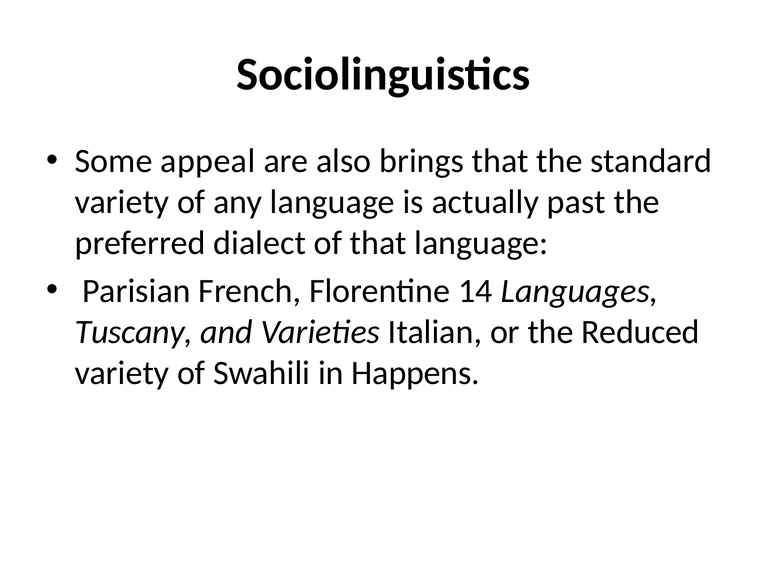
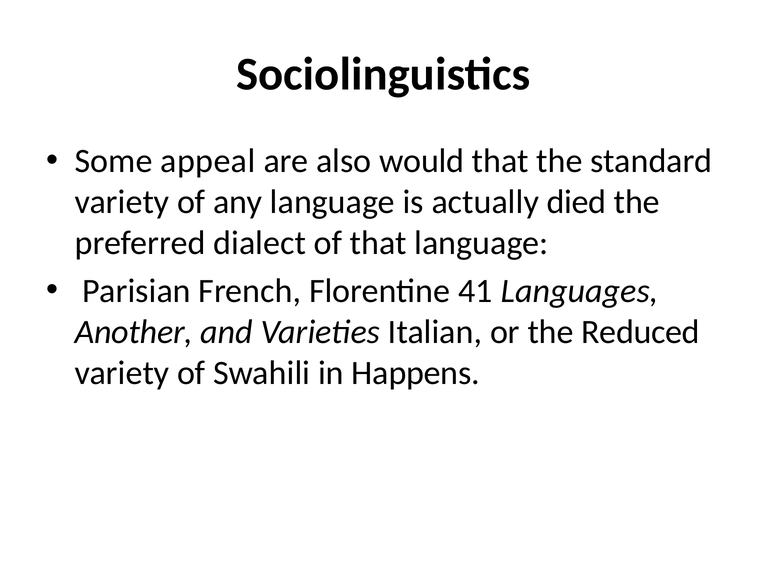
brings: brings -> would
past: past -> died
14: 14 -> 41
Tuscany: Tuscany -> Another
